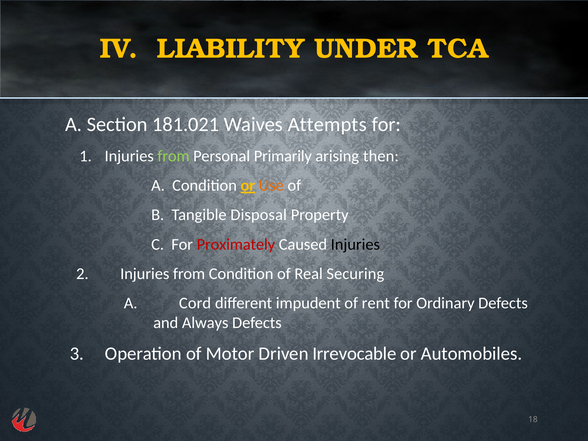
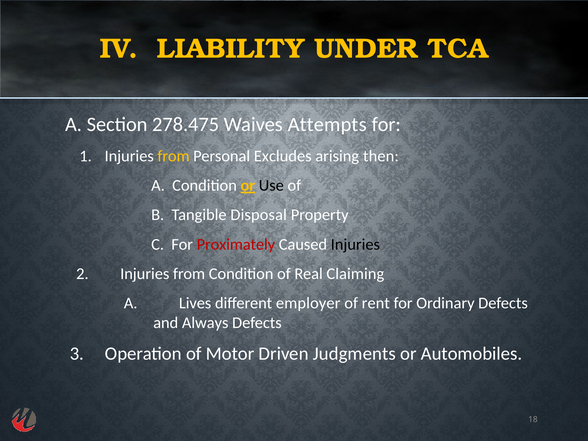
181.021: 181.021 -> 278.475
from at (174, 156) colour: light green -> yellow
Primarily: Primarily -> Excludes
Use colour: orange -> black
Securing: Securing -> Claiming
Cord: Cord -> Lives
impudent: impudent -> employer
Irrevocable: Irrevocable -> Judgments
